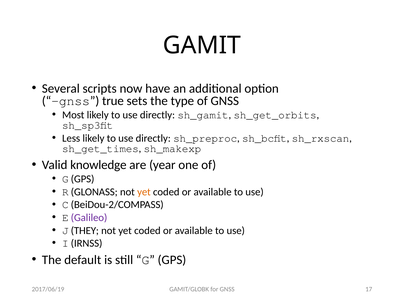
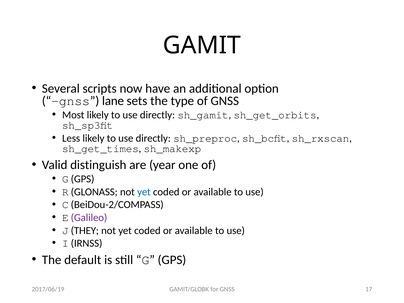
true: true -> lane
knowledge: knowledge -> distinguish
yet at (144, 192) colour: orange -> blue
